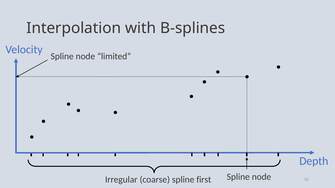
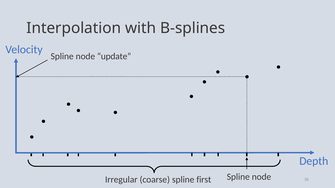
limited: limited -> update
